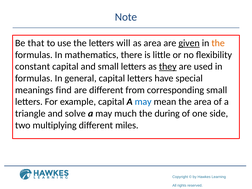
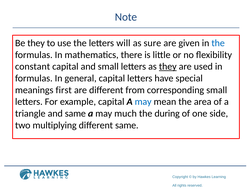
Be that: that -> they
as area: area -> sure
given underline: present -> none
the at (218, 43) colour: orange -> blue
find: find -> first
and solve: solve -> same
different miles: miles -> same
